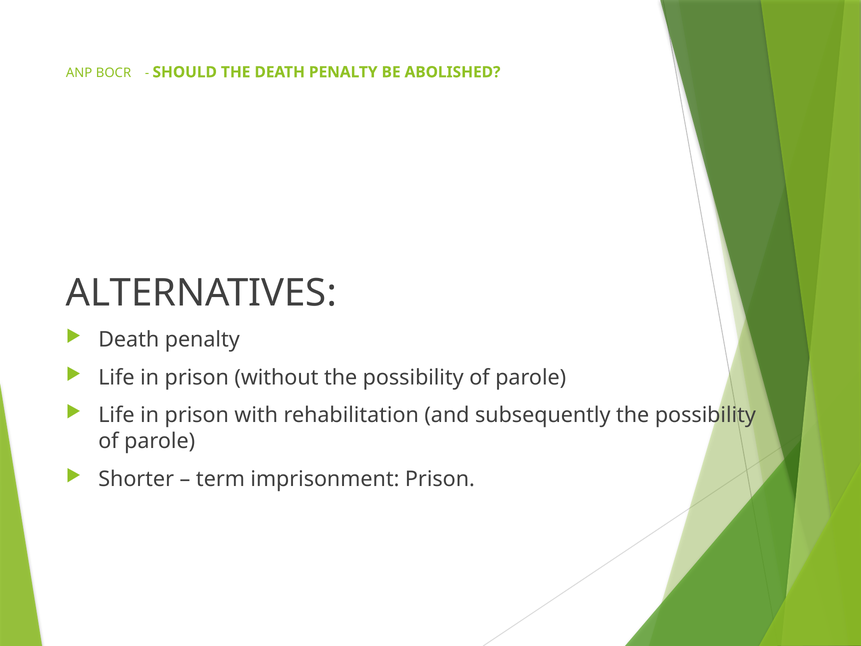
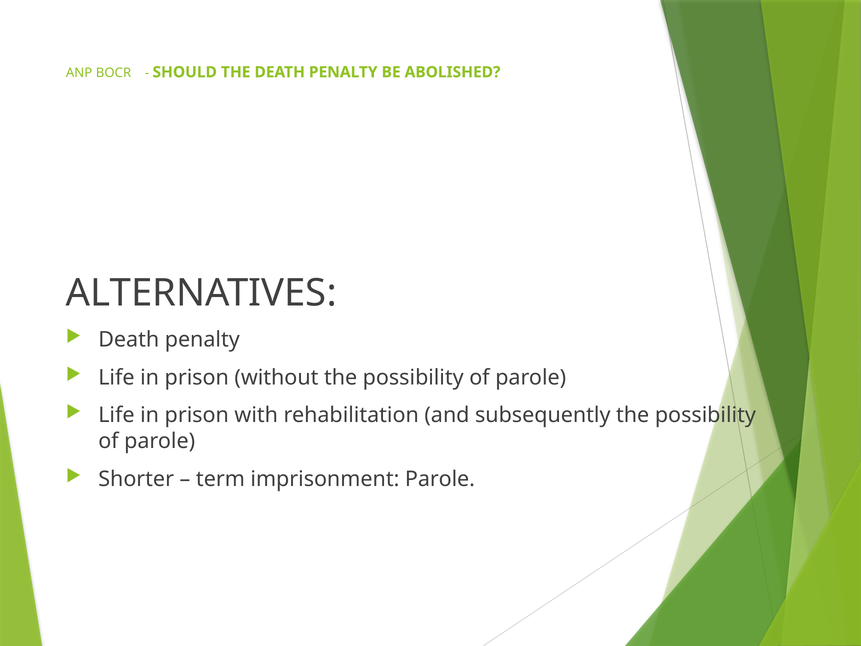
imprisonment Prison: Prison -> Parole
